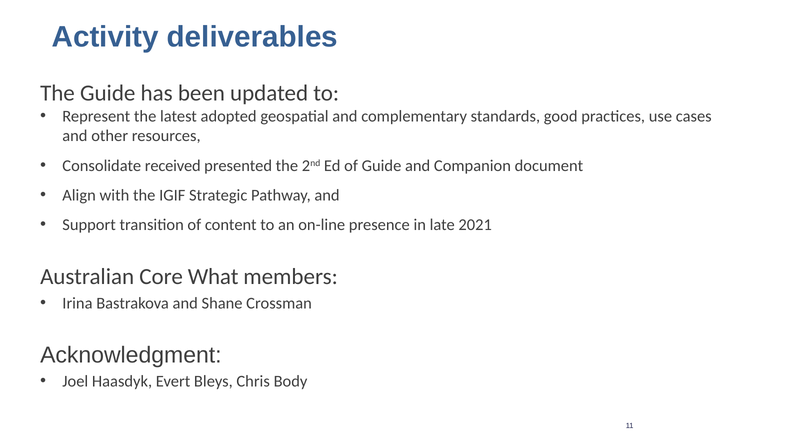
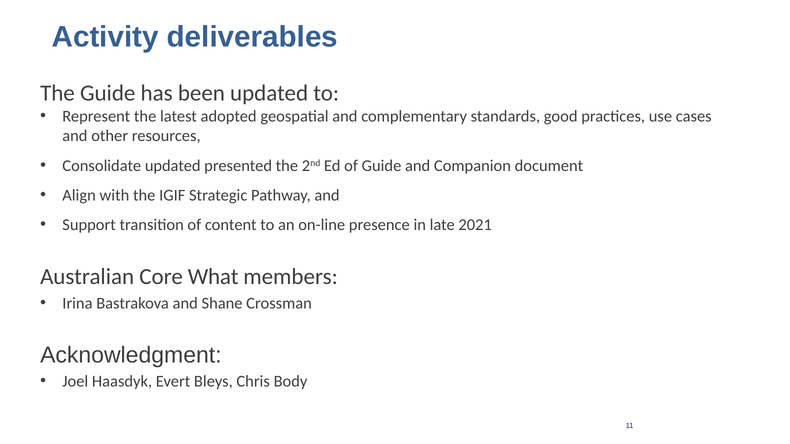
Consolidate received: received -> updated
